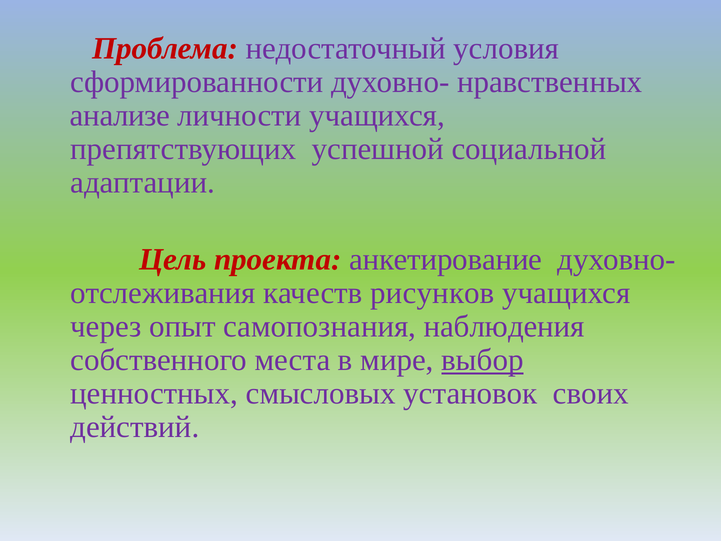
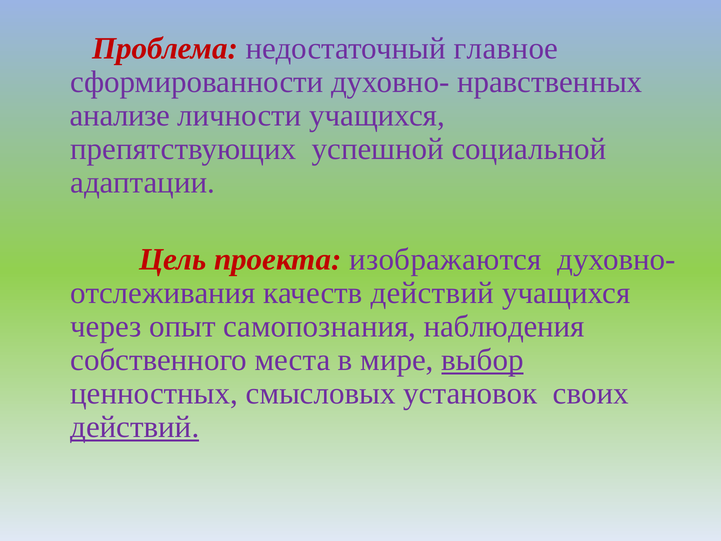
условия: условия -> главное
анкетирование: анкетирование -> изображаются
качеств рисунков: рисунков -> действий
действий at (135, 427) underline: none -> present
